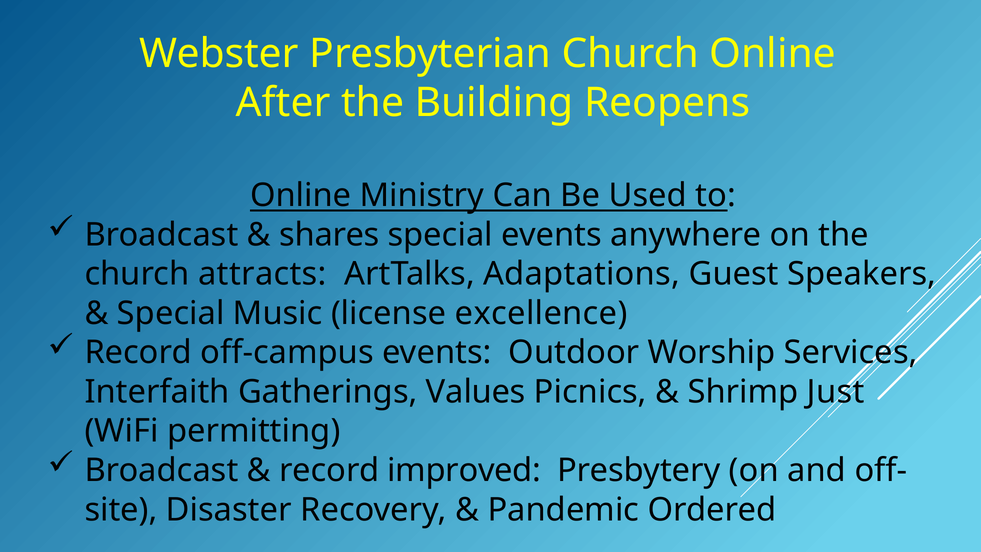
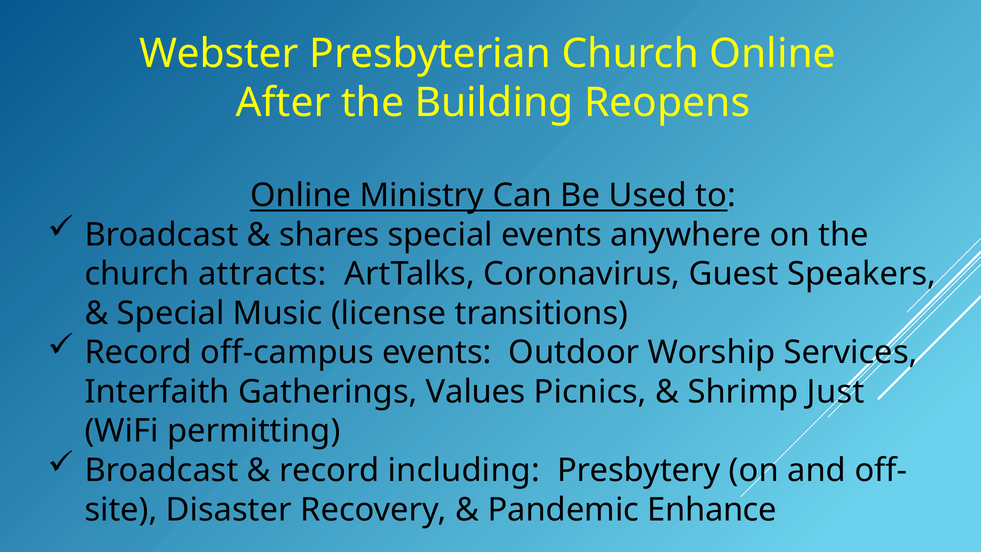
Adaptations: Adaptations -> Coronavirus
excellence: excellence -> transitions
improved: improved -> including
Ordered: Ordered -> Enhance
